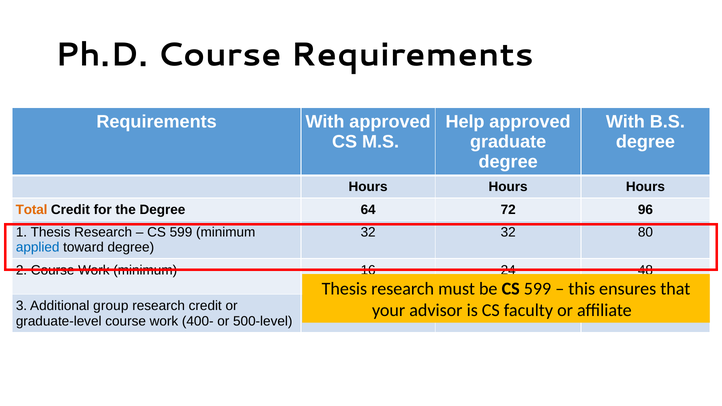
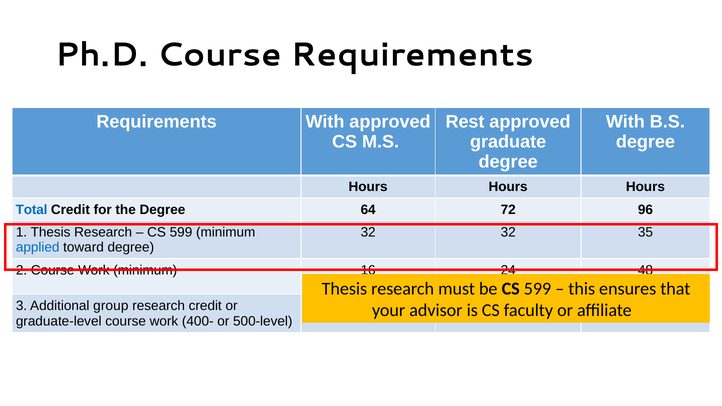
Help: Help -> Rest
Total colour: orange -> blue
80: 80 -> 35
